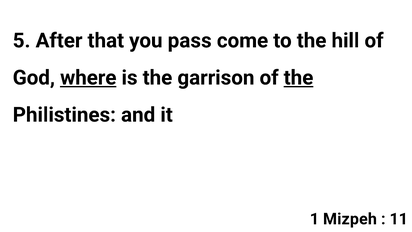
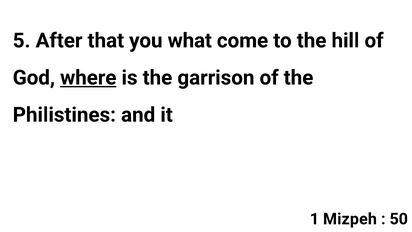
pass: pass -> what
the at (299, 78) underline: present -> none
11: 11 -> 50
